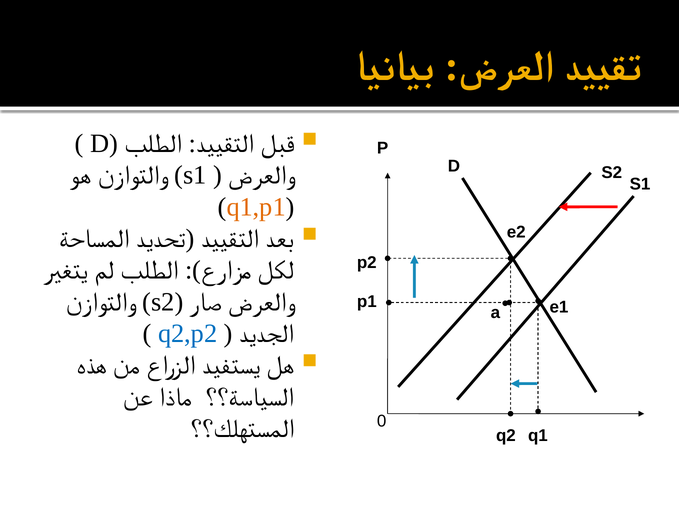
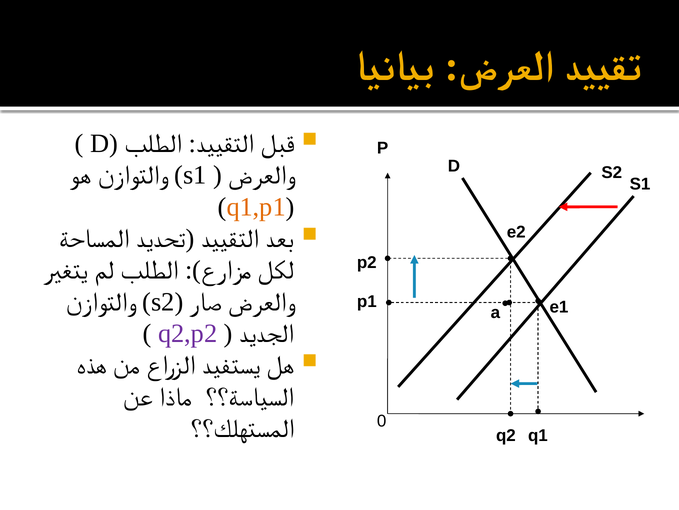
q2,p2 colour: blue -> purple
